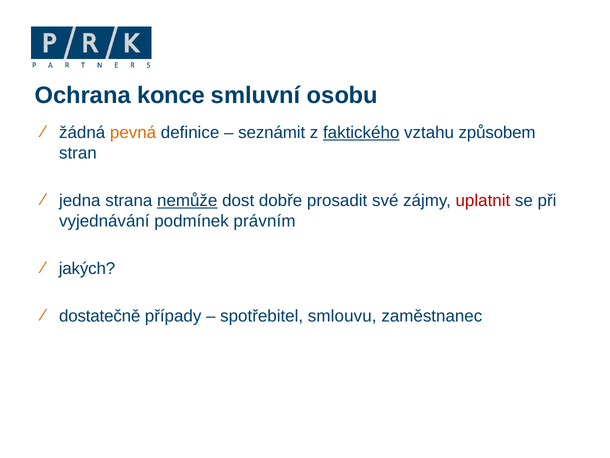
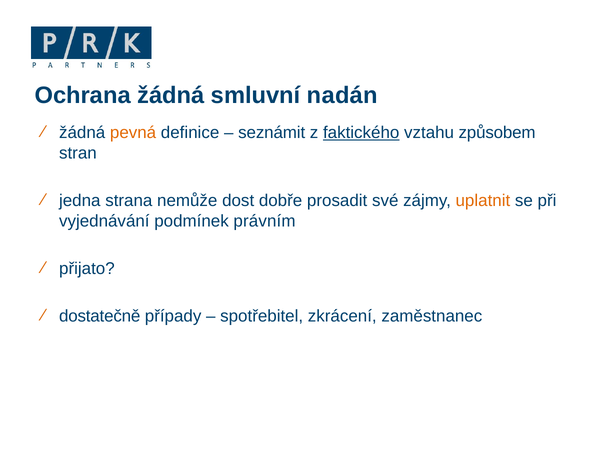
Ochrana konce: konce -> žádná
osobu: osobu -> nadán
nemůže underline: present -> none
uplatnit colour: red -> orange
jakých: jakých -> přijato
smlouvu: smlouvu -> zkrácení
